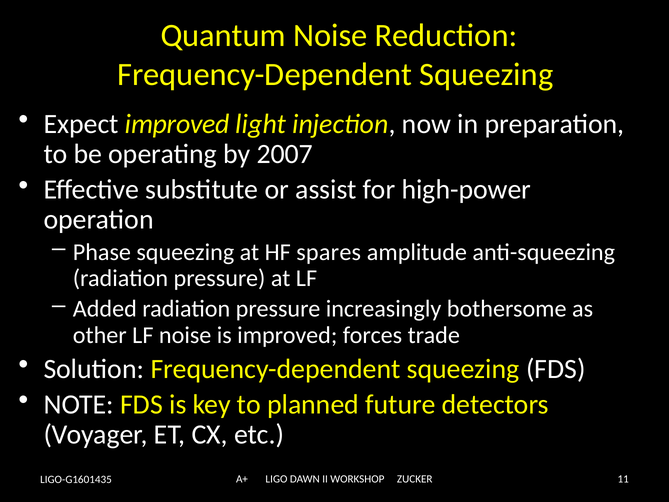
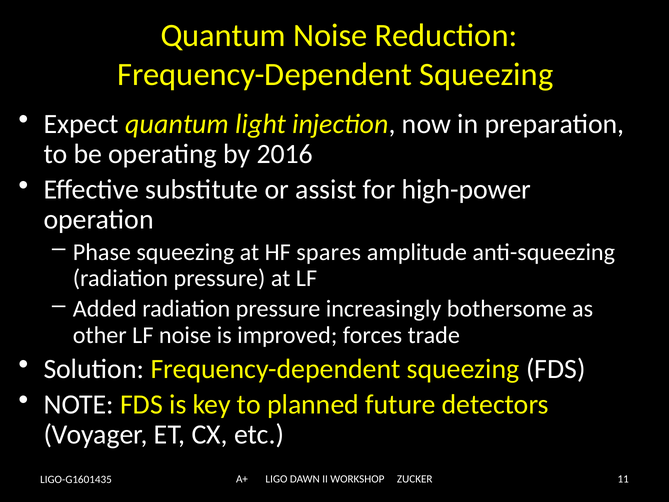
Expect improved: improved -> quantum
2007: 2007 -> 2016
